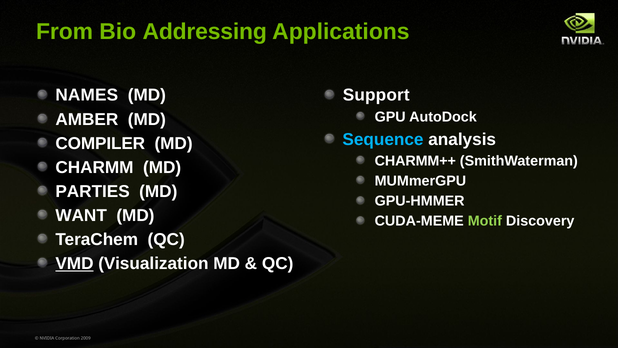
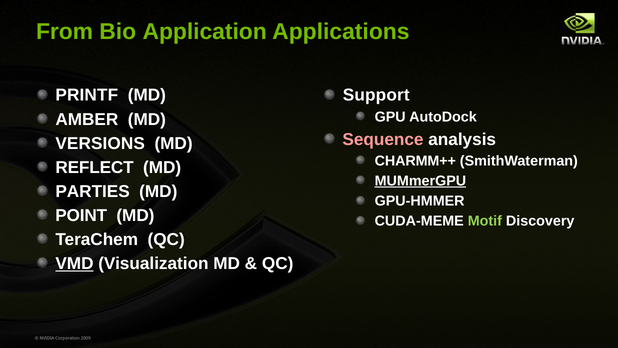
Addressing: Addressing -> Application
NAMES: NAMES -> PRINTF
Sequence colour: light blue -> pink
COMPILER: COMPILER -> VERSIONS
CHARMM: CHARMM -> REFLECT
MUMmerGPU underline: none -> present
WANT: WANT -> POINT
